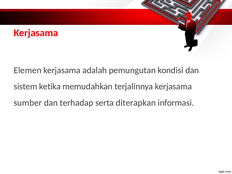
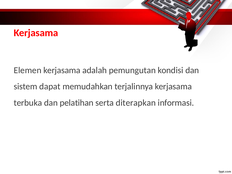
ketika: ketika -> dapat
sumber: sumber -> terbuka
terhadap: terhadap -> pelatihan
